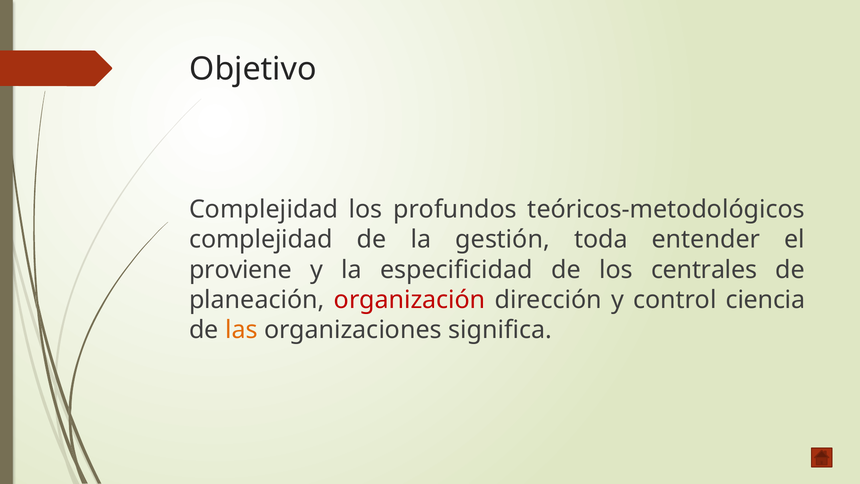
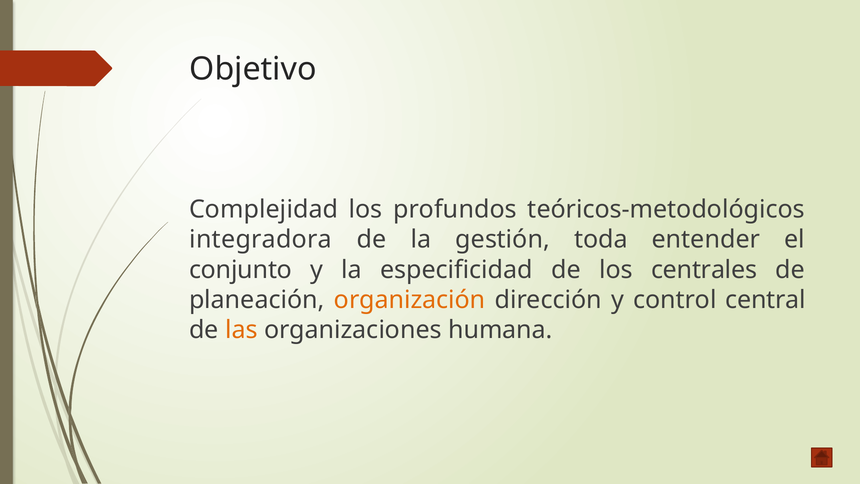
complejidad at (261, 240): complejidad -> integradora
proviene: proviene -> conjunto
organización colour: red -> orange
ciencia: ciencia -> central
significa: significa -> humana
